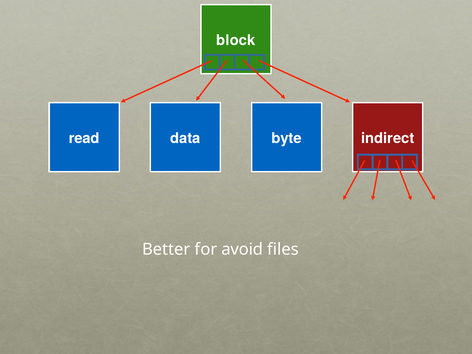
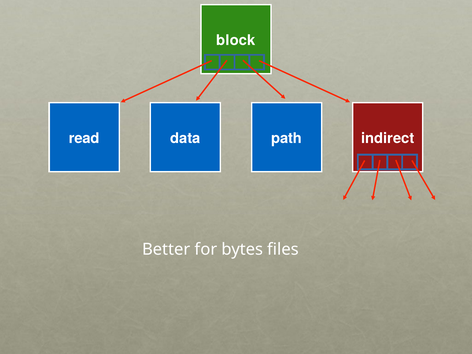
byte: byte -> path
avoid: avoid -> bytes
